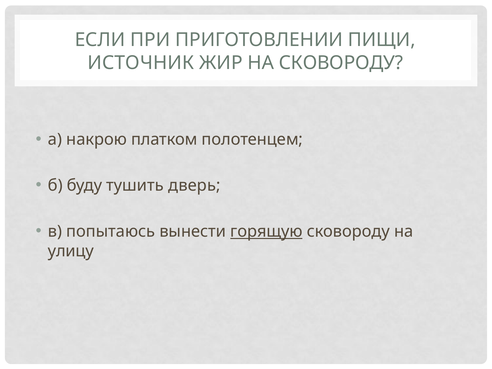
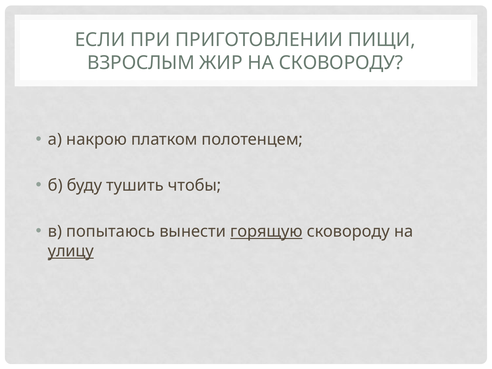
ИСТОЧНИК: ИСТОЧНИК -> ВЗРОСЛЫМ
дверь: дверь -> чтобы
улицу underline: none -> present
